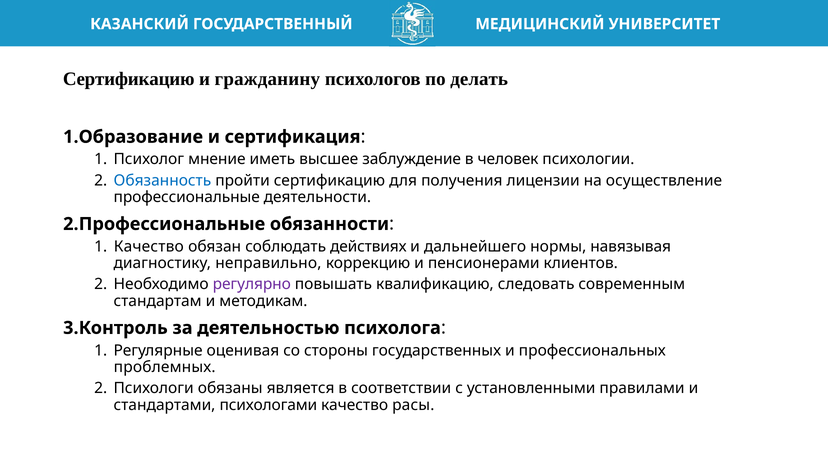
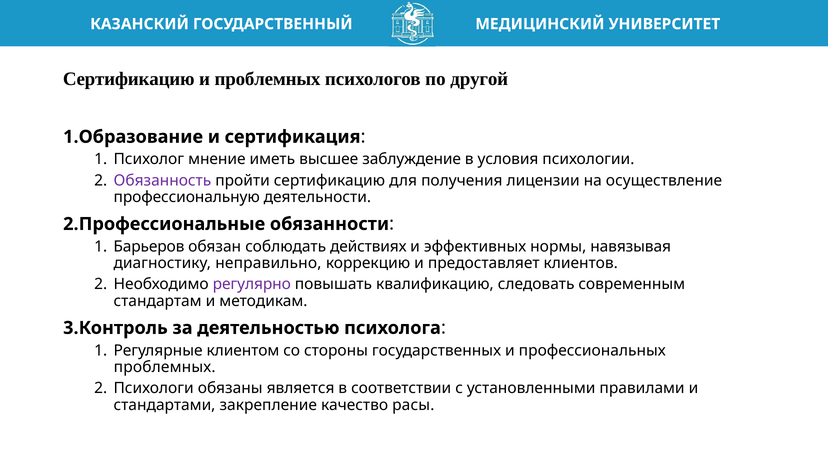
и гражданину: гражданину -> проблемных
делать: делать -> другой
человек: человек -> условия
Обязанность colour: blue -> purple
профессиональные: профессиональные -> профессиональную
Качество at (149, 246): Качество -> Барьеров
дальнейшего: дальнейшего -> эффективных
пенсионерами: пенсионерами -> предоставляет
оценивая: оценивая -> клиентом
психологами: психологами -> закрепление
